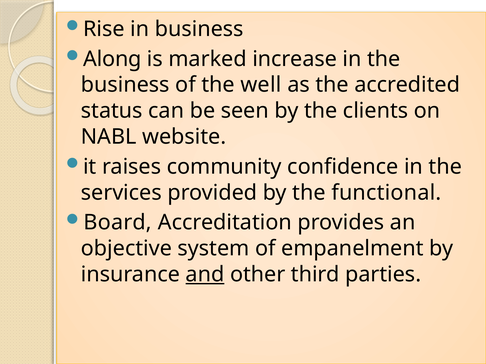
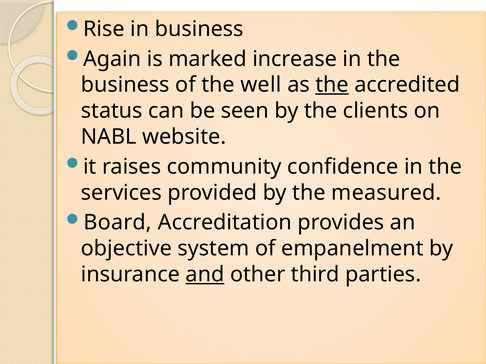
Along: Along -> Again
the at (332, 85) underline: none -> present
functional: functional -> measured
